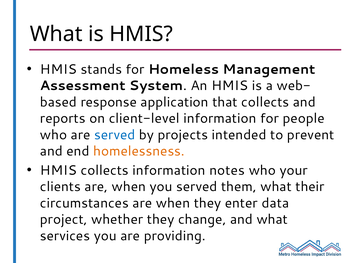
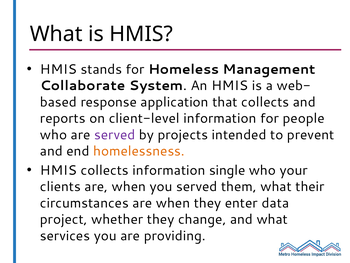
Assessment: Assessment -> Collaborate
served at (115, 135) colour: blue -> purple
notes: notes -> single
